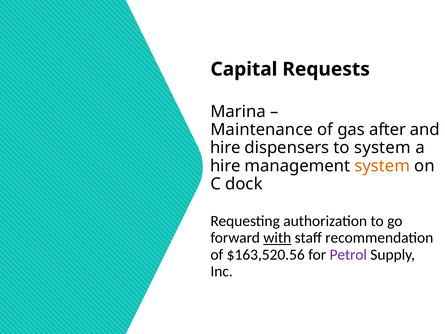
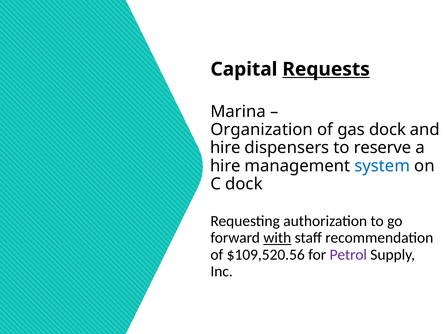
Requests underline: none -> present
Maintenance: Maintenance -> Organization
gas after: after -> dock
to system: system -> reserve
system at (382, 166) colour: orange -> blue
$163,520.56: $163,520.56 -> $109,520.56
